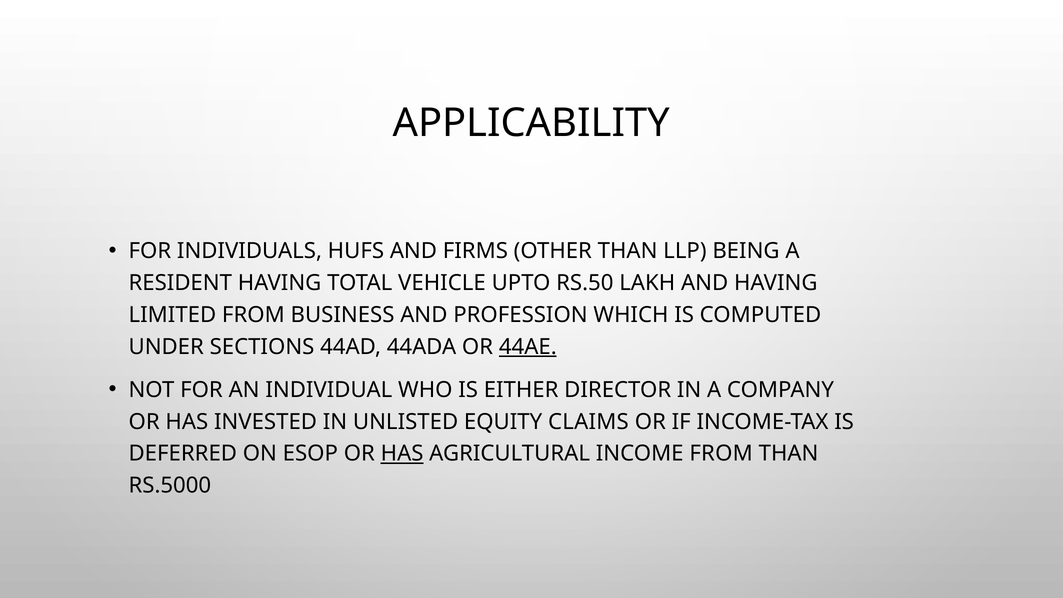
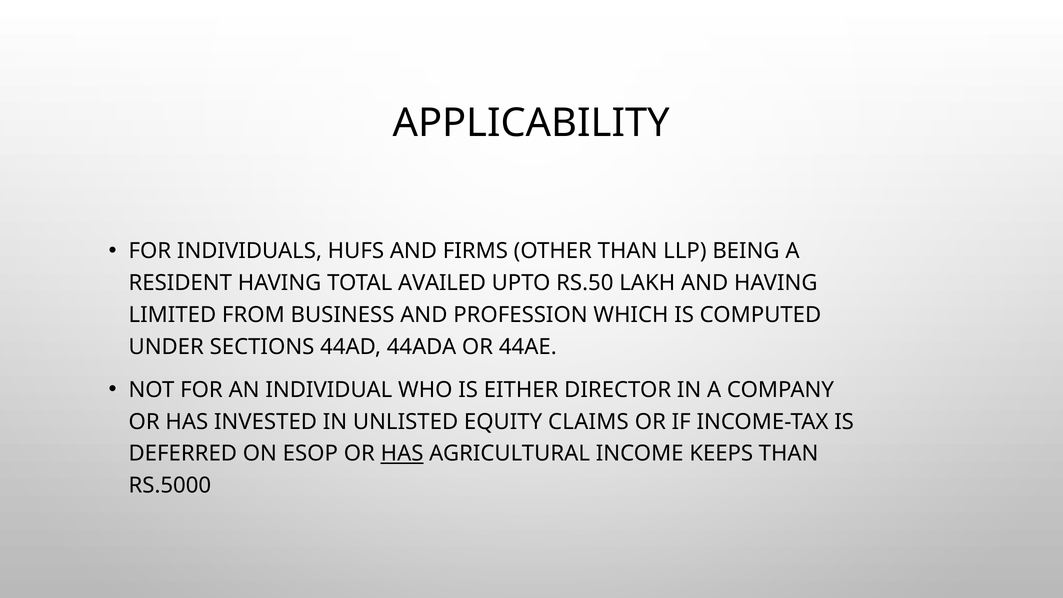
VEHICLE: VEHICLE -> AVAILED
44AE underline: present -> none
INCOME FROM: FROM -> KEEPS
